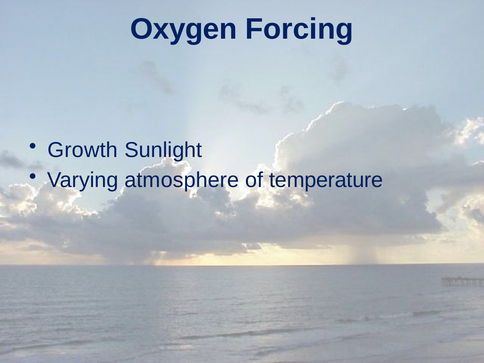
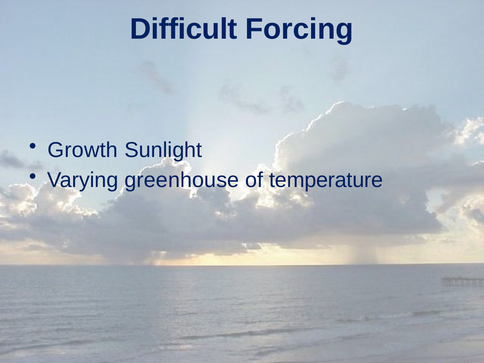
Oxygen: Oxygen -> Difficult
atmosphere: atmosphere -> greenhouse
